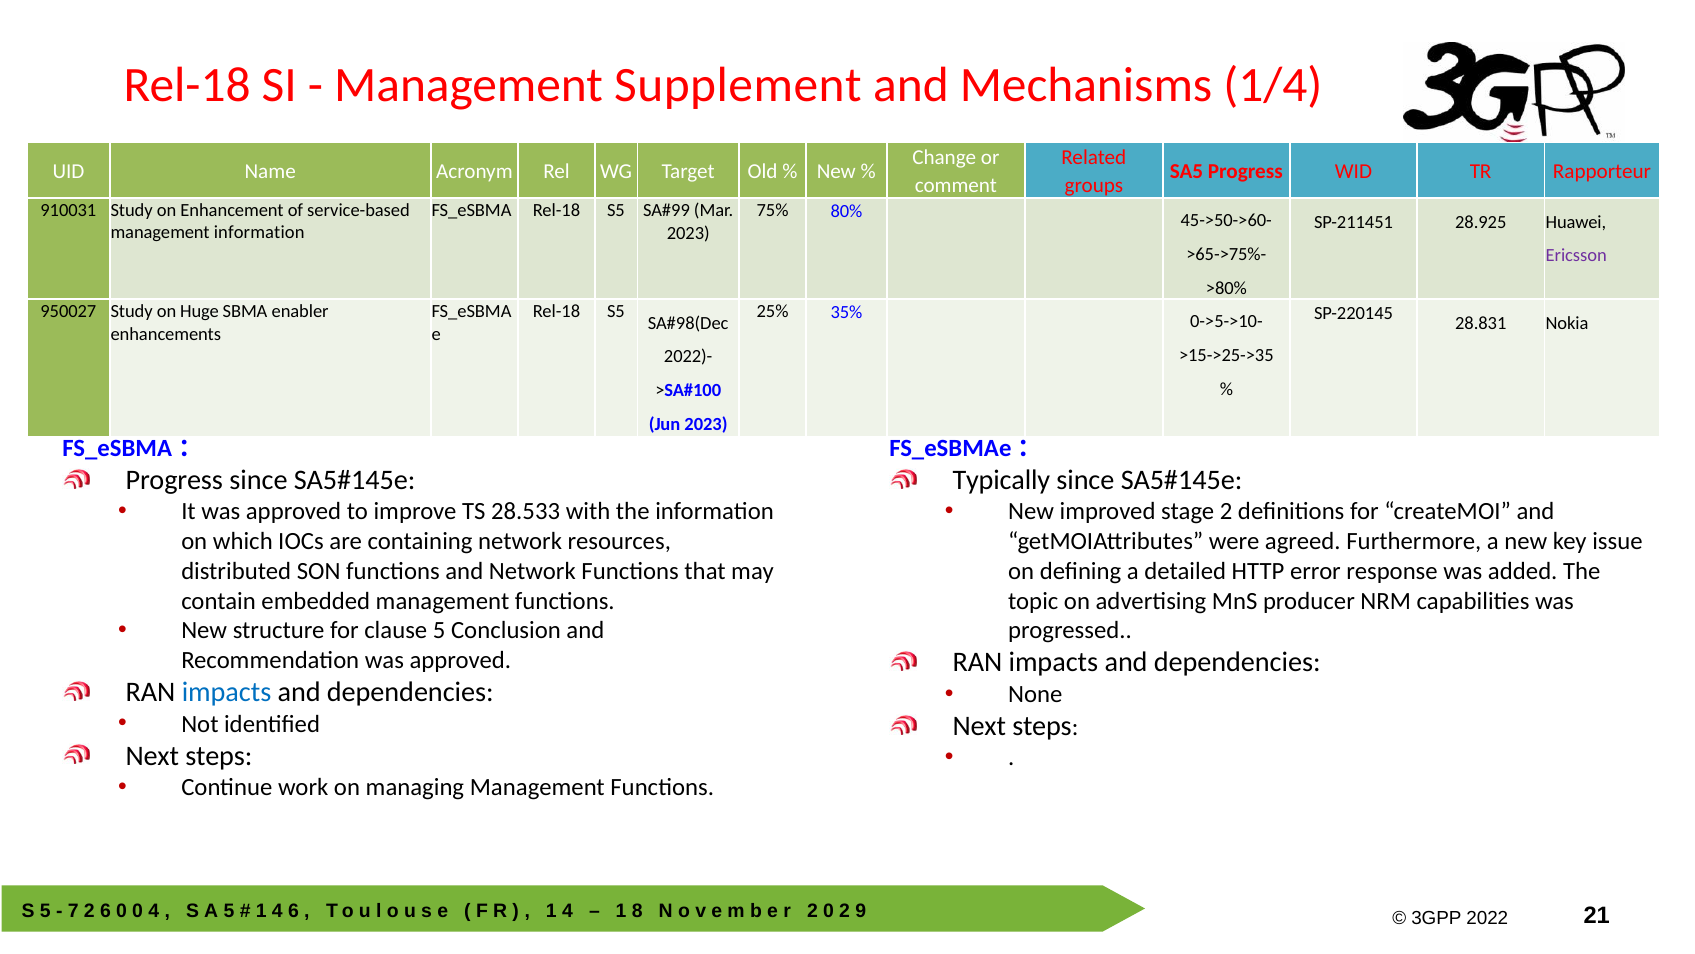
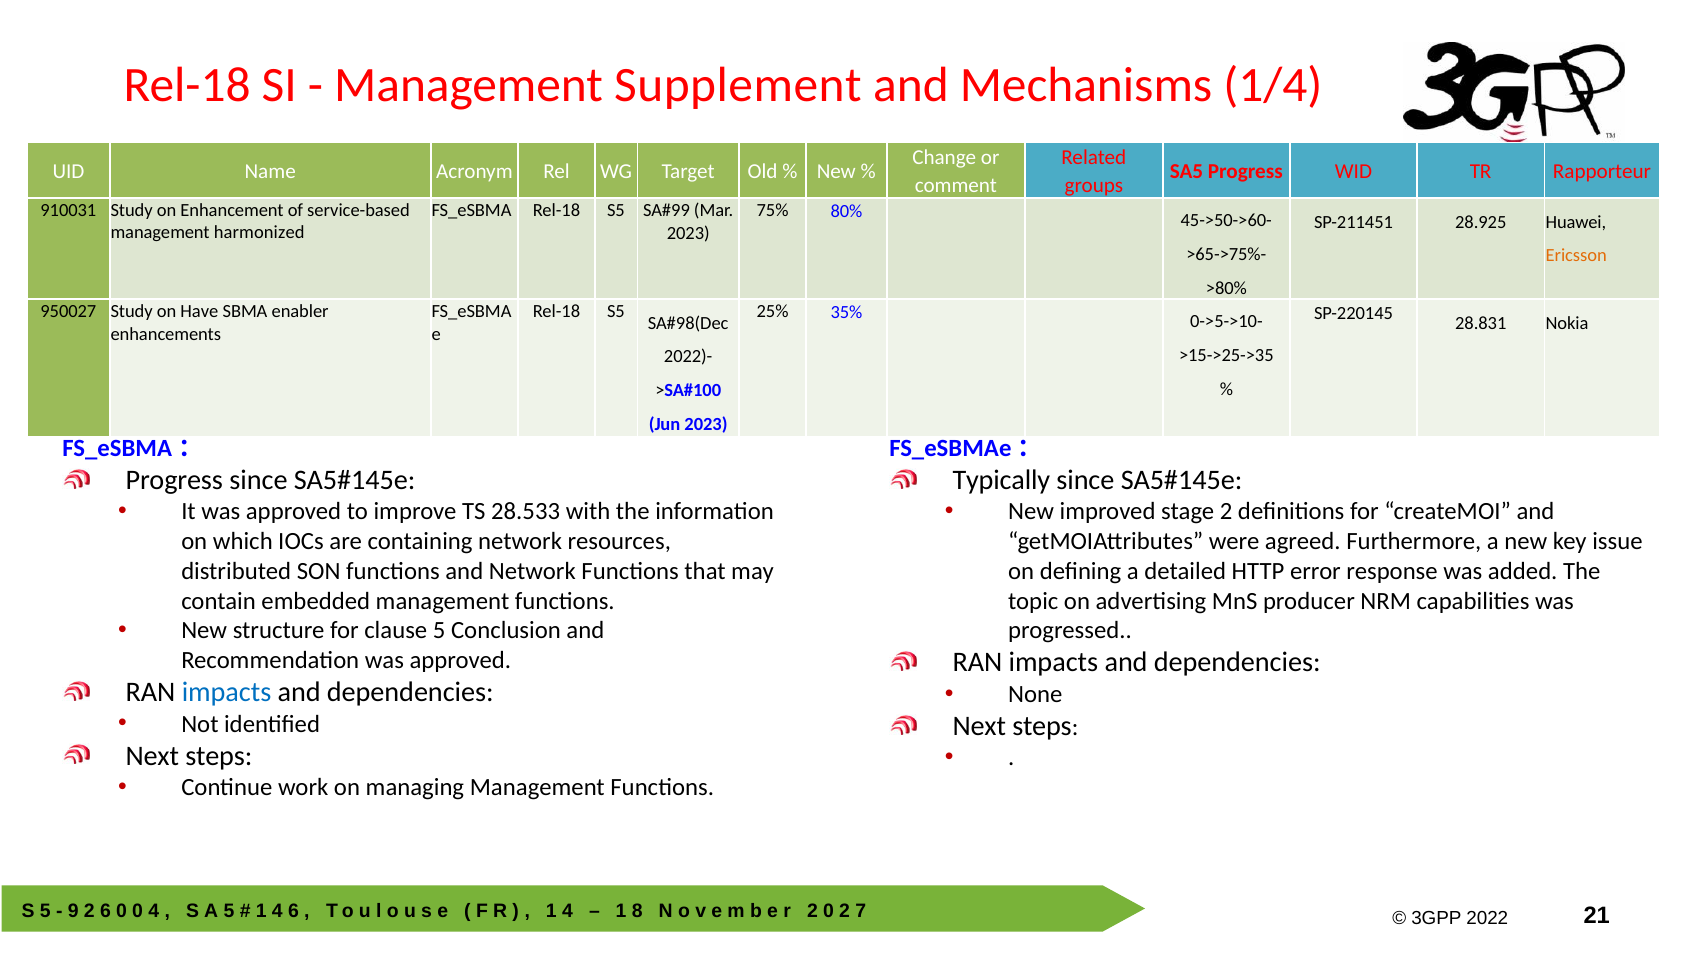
management information: information -> harmonized
Ericsson colour: purple -> orange
Huge: Huge -> Have
7: 7 -> 9
9: 9 -> 7
